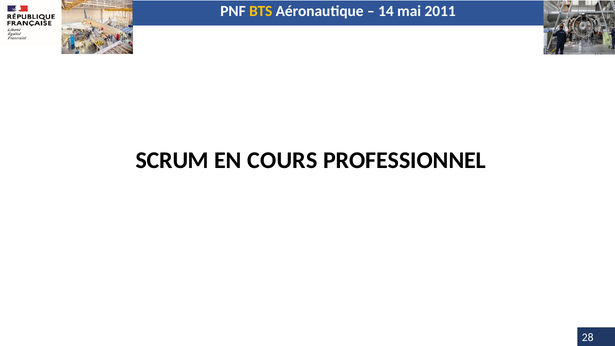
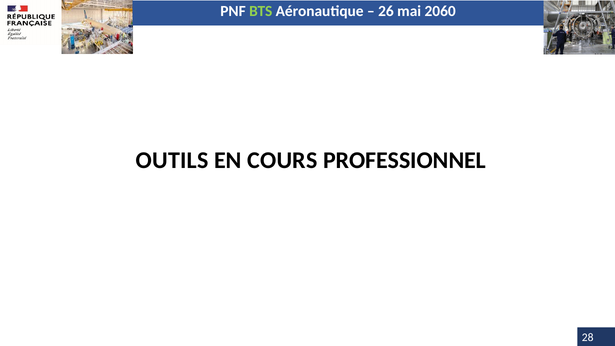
BTS colour: yellow -> light green
14: 14 -> 26
2011: 2011 -> 2060
SCRUM: SCRUM -> OUTILS
